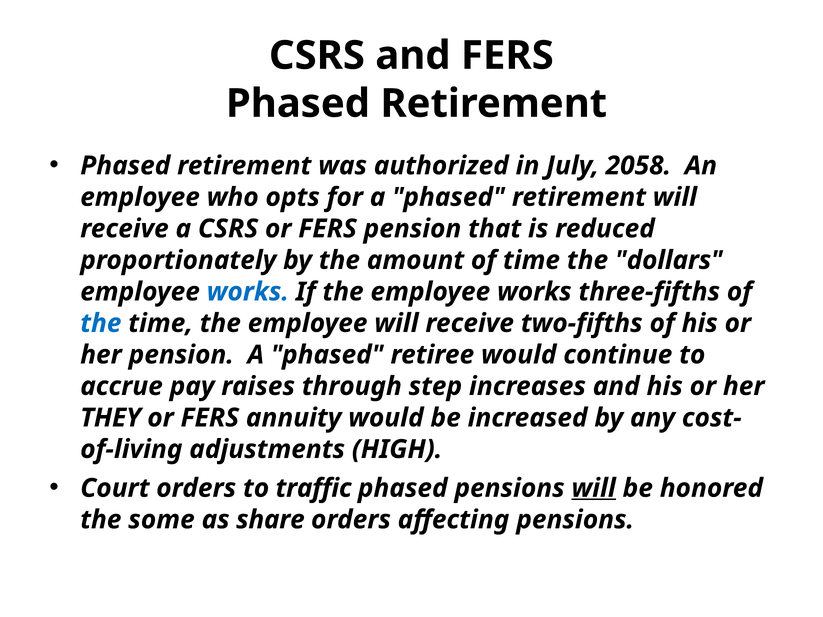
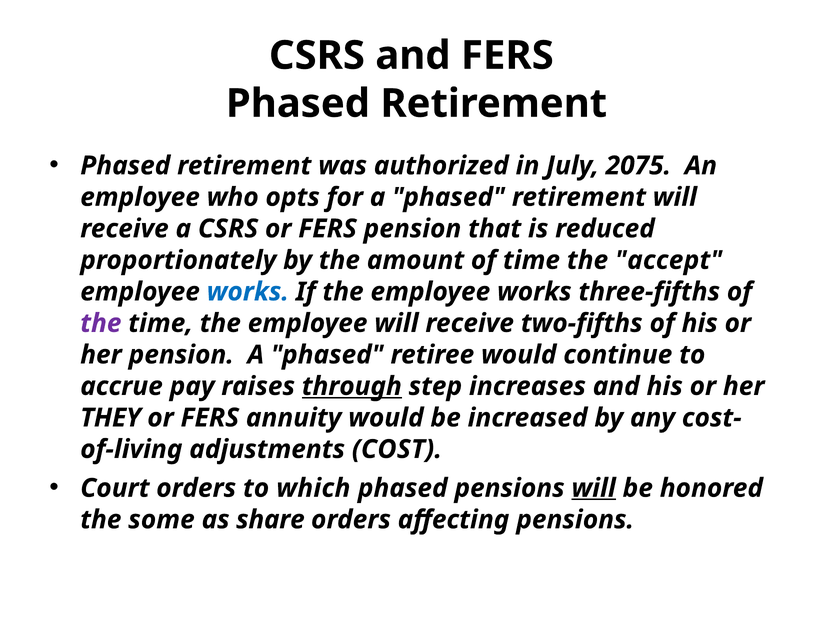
2058: 2058 -> 2075
dollars: dollars -> accept
the at (101, 323) colour: blue -> purple
through underline: none -> present
HIGH: HIGH -> COST
traffic: traffic -> which
